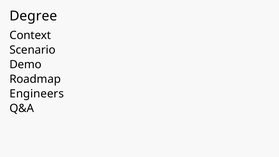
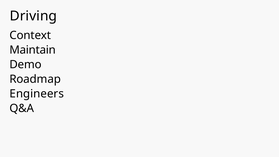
Degree: Degree -> Driving
Scenario: Scenario -> Maintain
